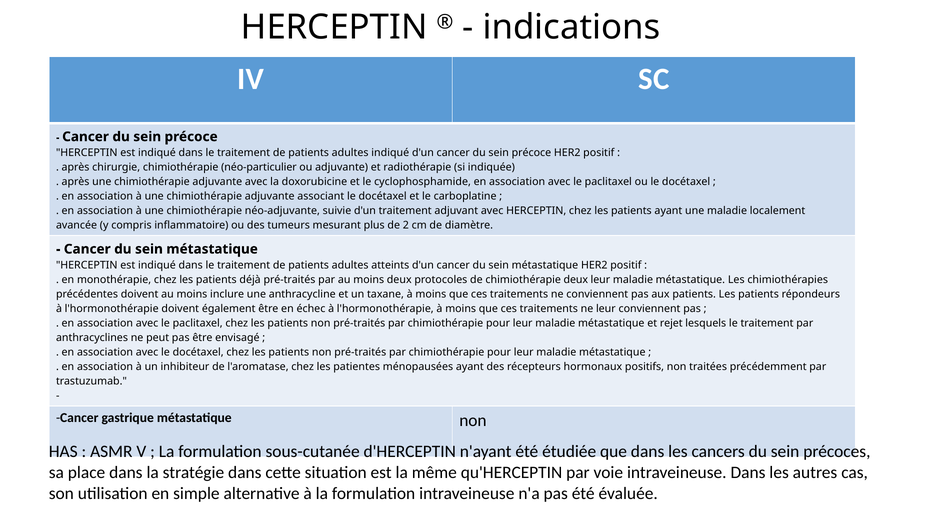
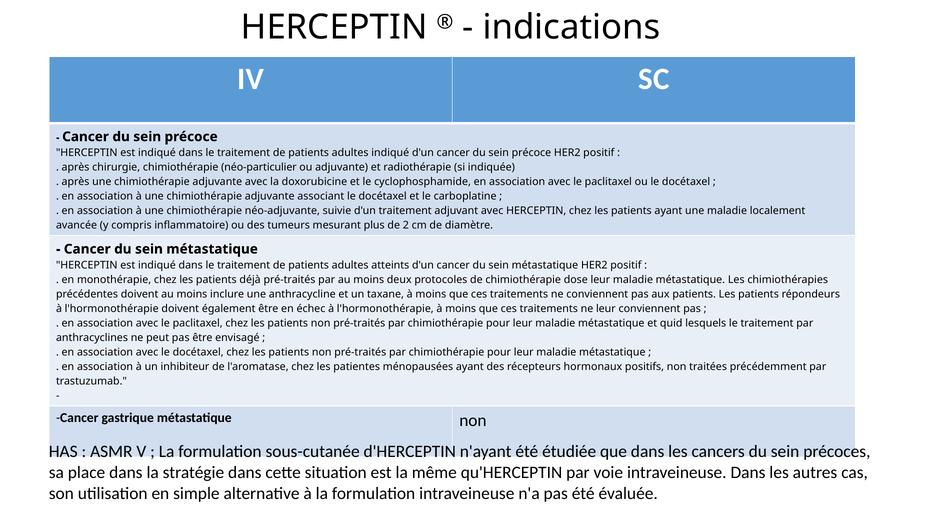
chimiothérapie deux: deux -> dose
rejet: rejet -> quid
